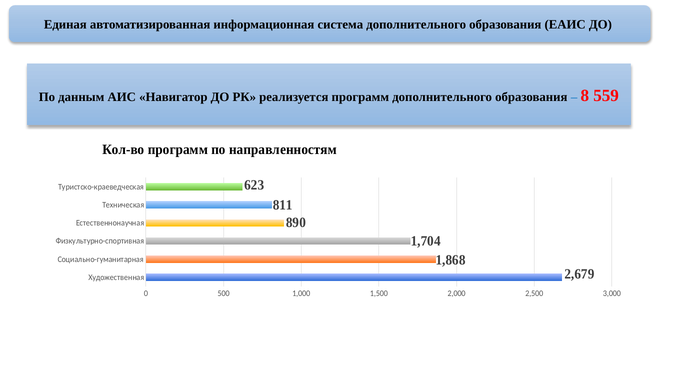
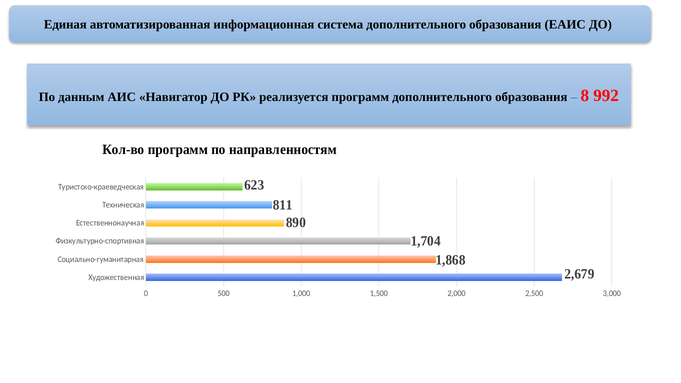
559: 559 -> 992
